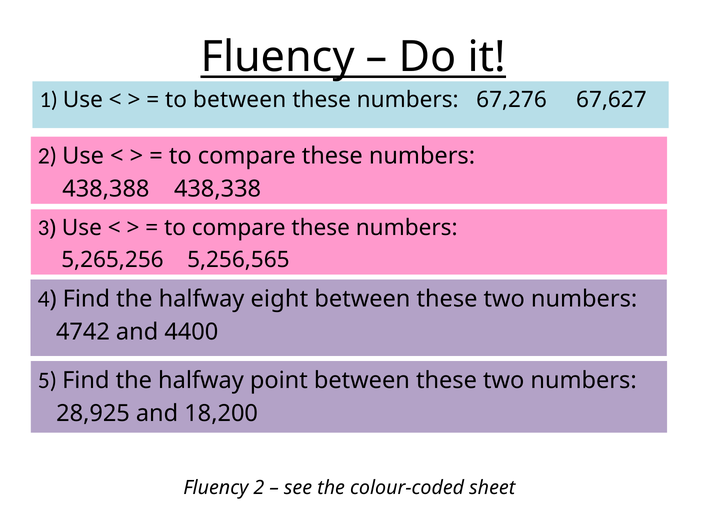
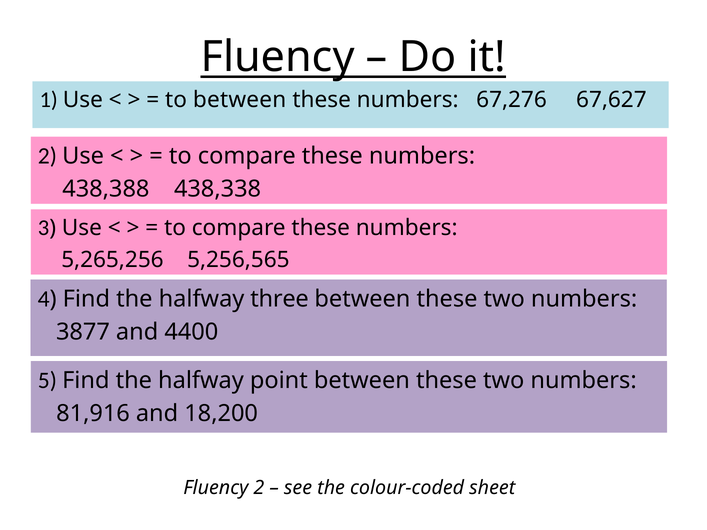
eight: eight -> three
4742: 4742 -> 3877
28,925: 28,925 -> 81,916
